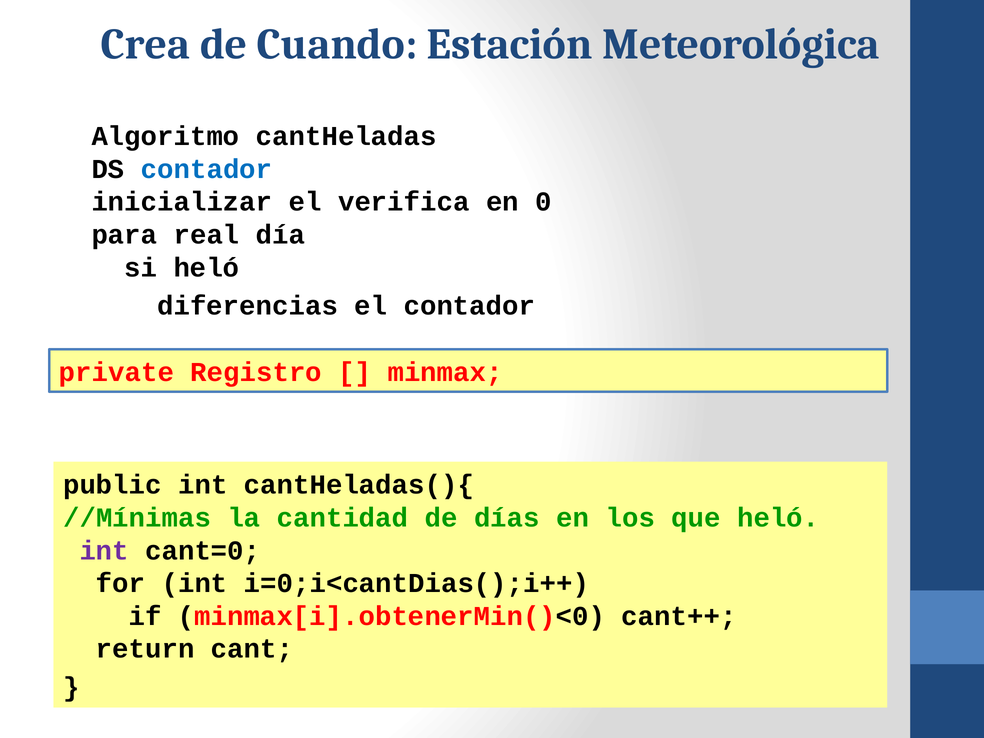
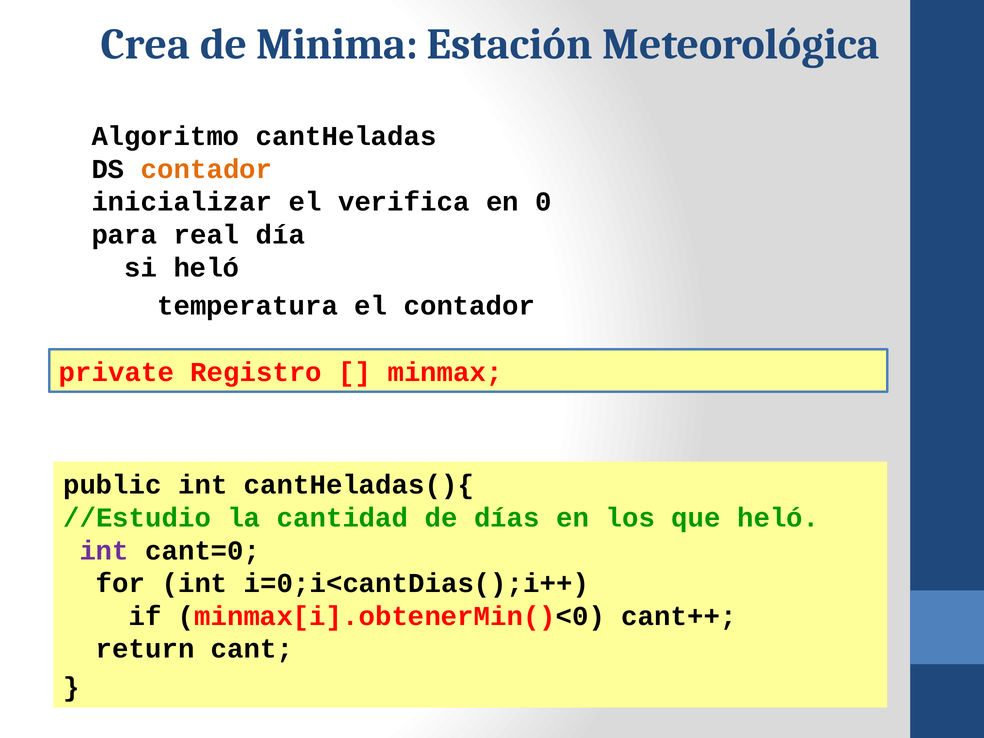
Cuando: Cuando -> Minima
contador at (207, 169) colour: blue -> orange
diferencias: diferencias -> temperatura
//Mínimas: //Mínimas -> //Estudio
